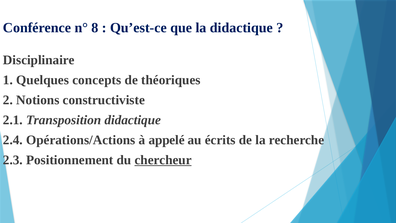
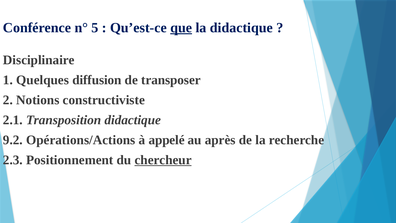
8: 8 -> 5
que underline: none -> present
concepts: concepts -> diffusion
théoriques: théoriques -> transposer
2.4: 2.4 -> 9.2
écrits: écrits -> après
